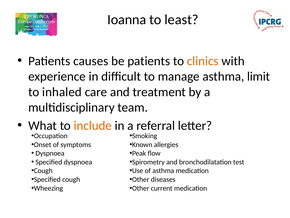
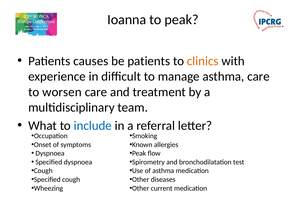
to least: least -> peak
asthma limit: limit -> care
inhaled: inhaled -> worsen
include colour: orange -> blue
